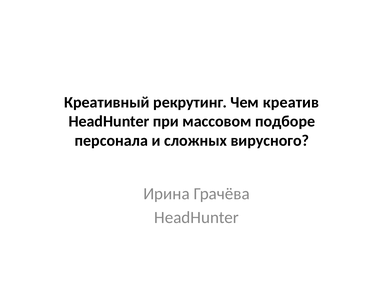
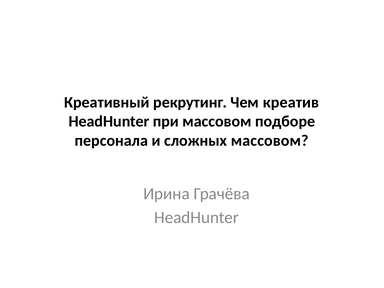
сложных вирусного: вирусного -> массовом
